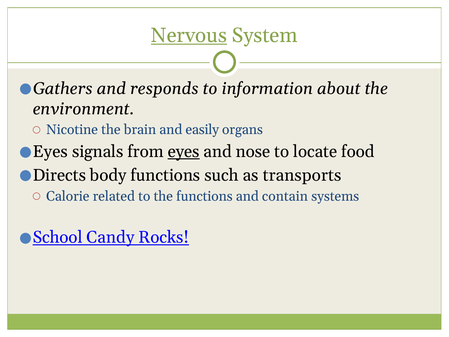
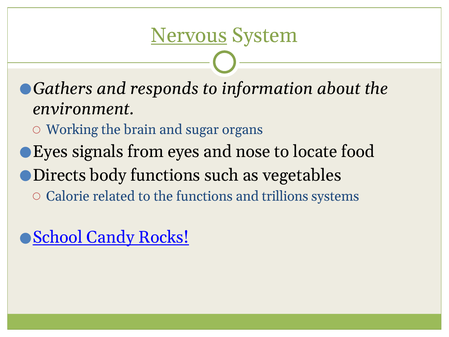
Nicotine: Nicotine -> Working
easily: easily -> sugar
eyes at (184, 152) underline: present -> none
transports: transports -> vegetables
contain: contain -> trillions
